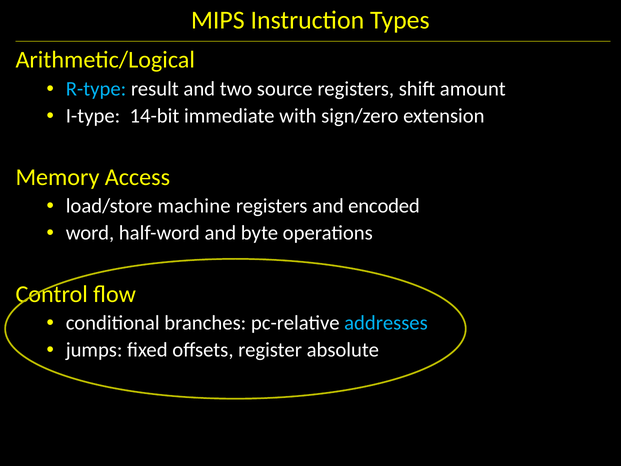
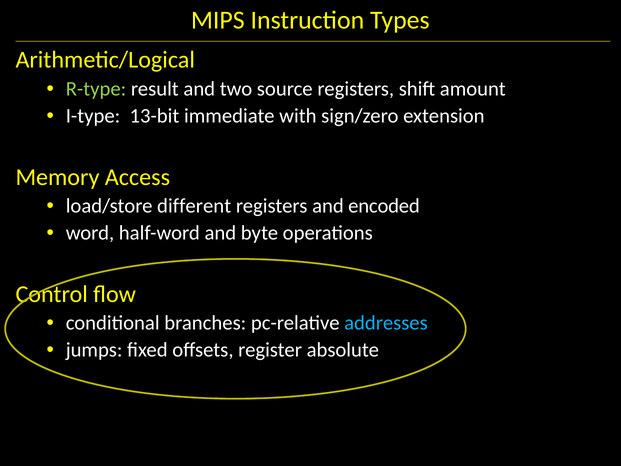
R-type colour: light blue -> light green
14-bit: 14-bit -> 13-bit
machine: machine -> different
